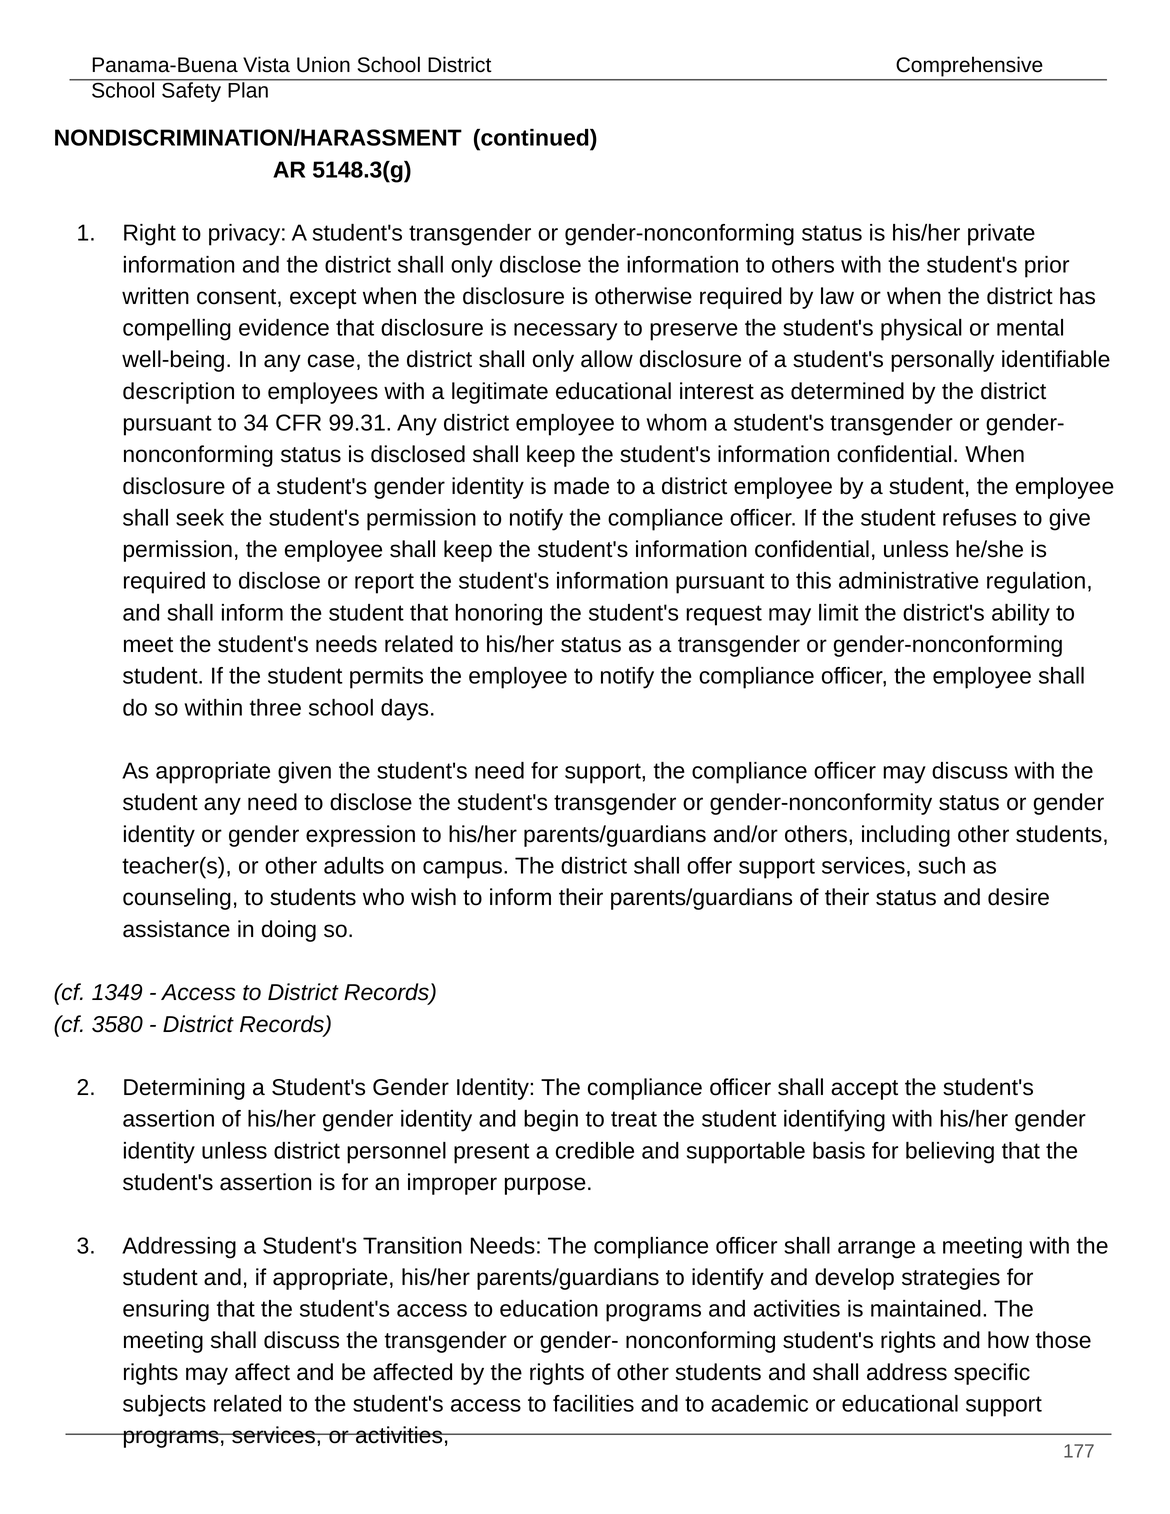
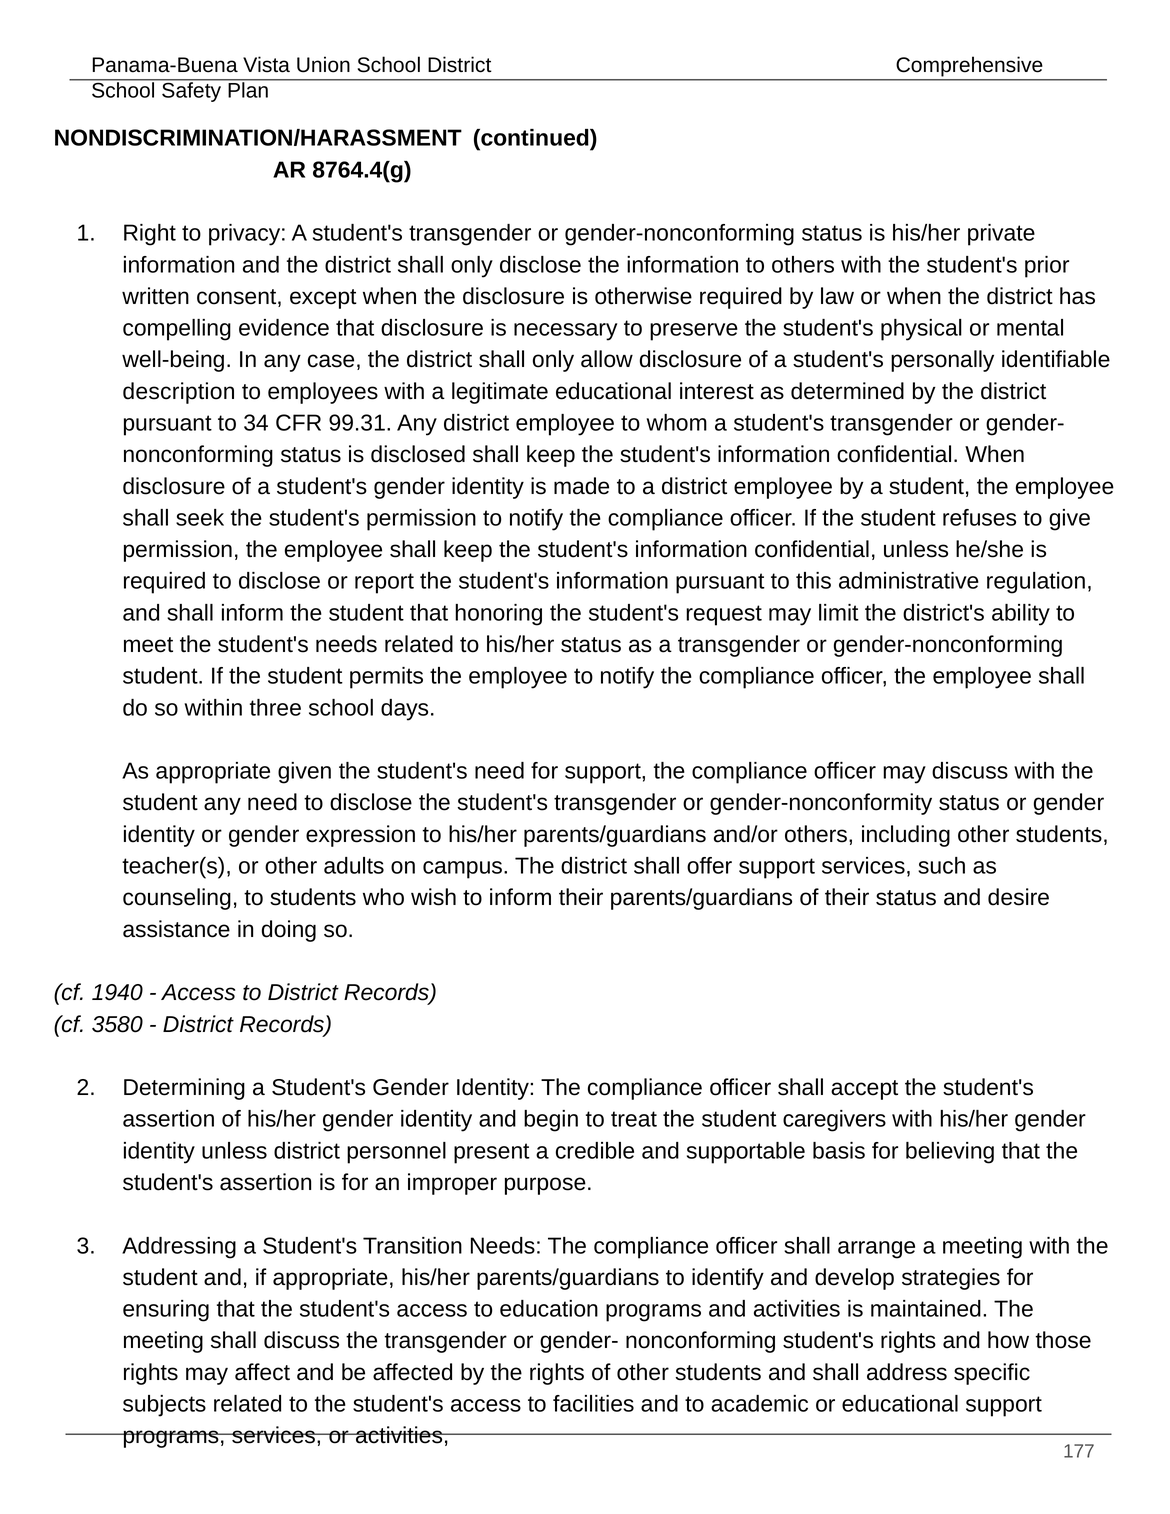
5148.3(g: 5148.3(g -> 8764.4(g
1349: 1349 -> 1940
identifying: identifying -> caregivers
